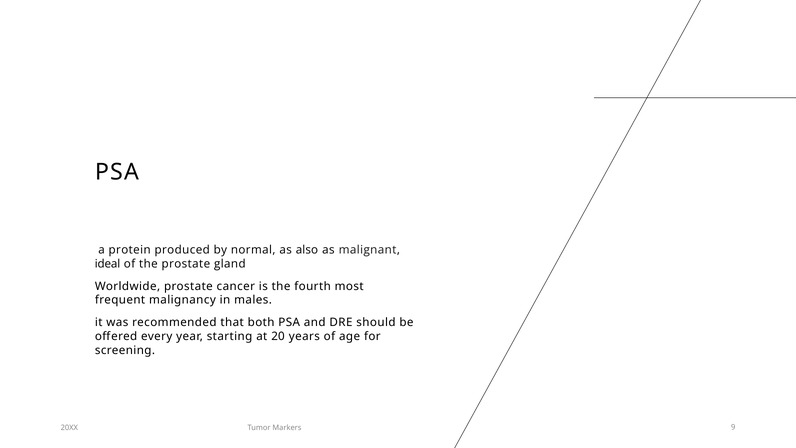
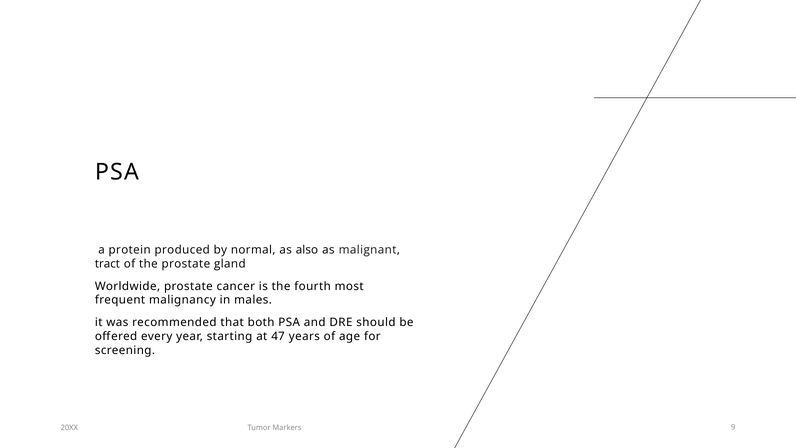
ideal: ideal -> tract
20: 20 -> 47
